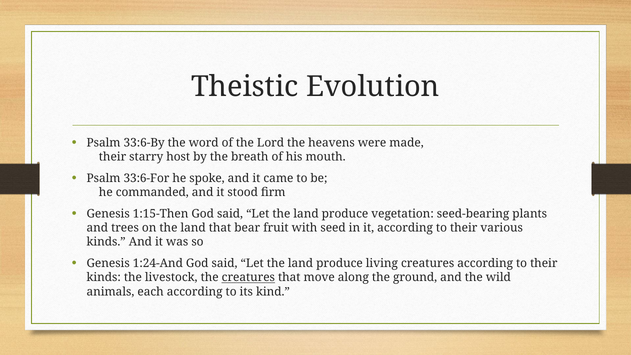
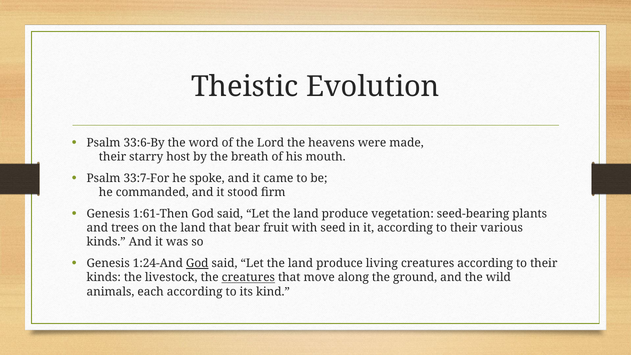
33:6-For: 33:6-For -> 33:7-For
1:15-Then: 1:15-Then -> 1:61-Then
God at (197, 263) underline: none -> present
